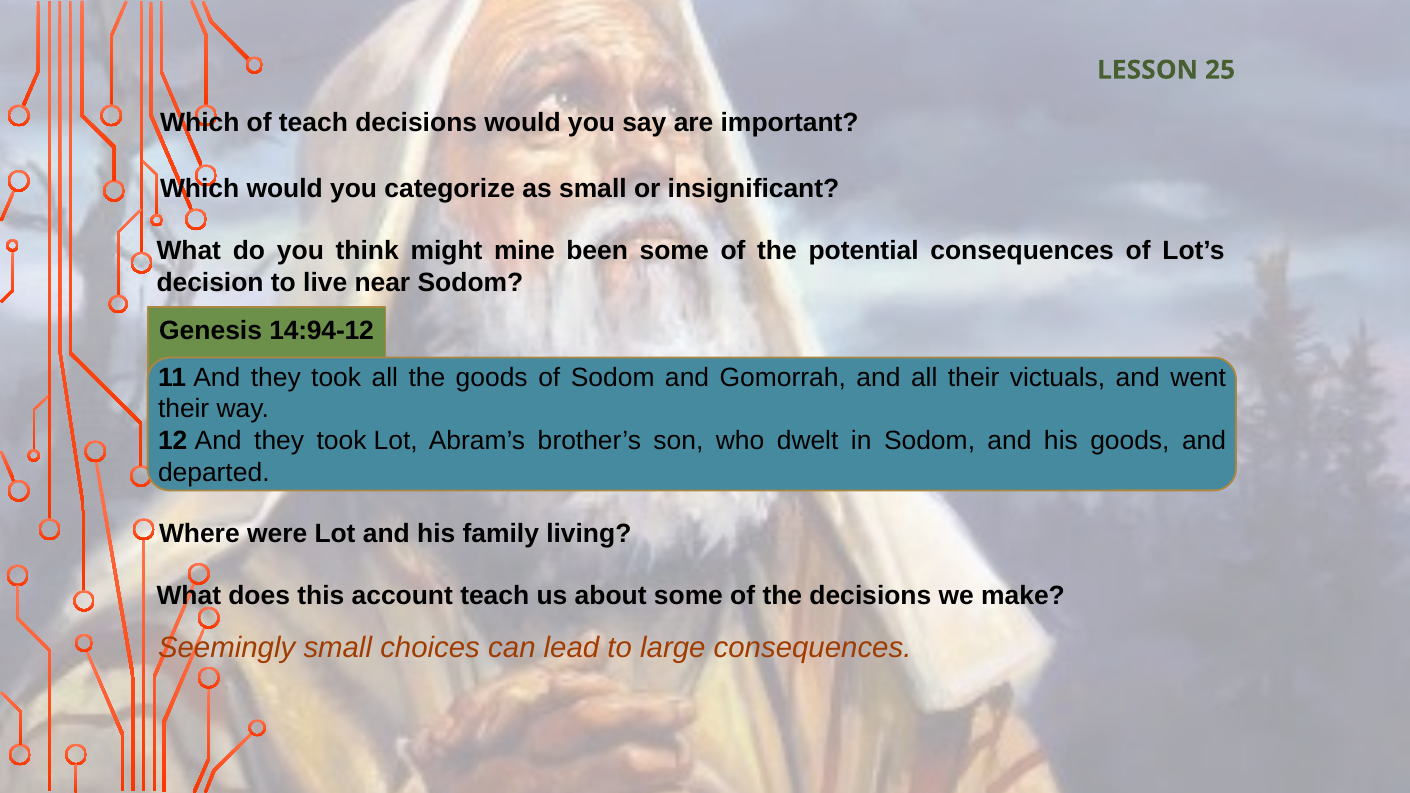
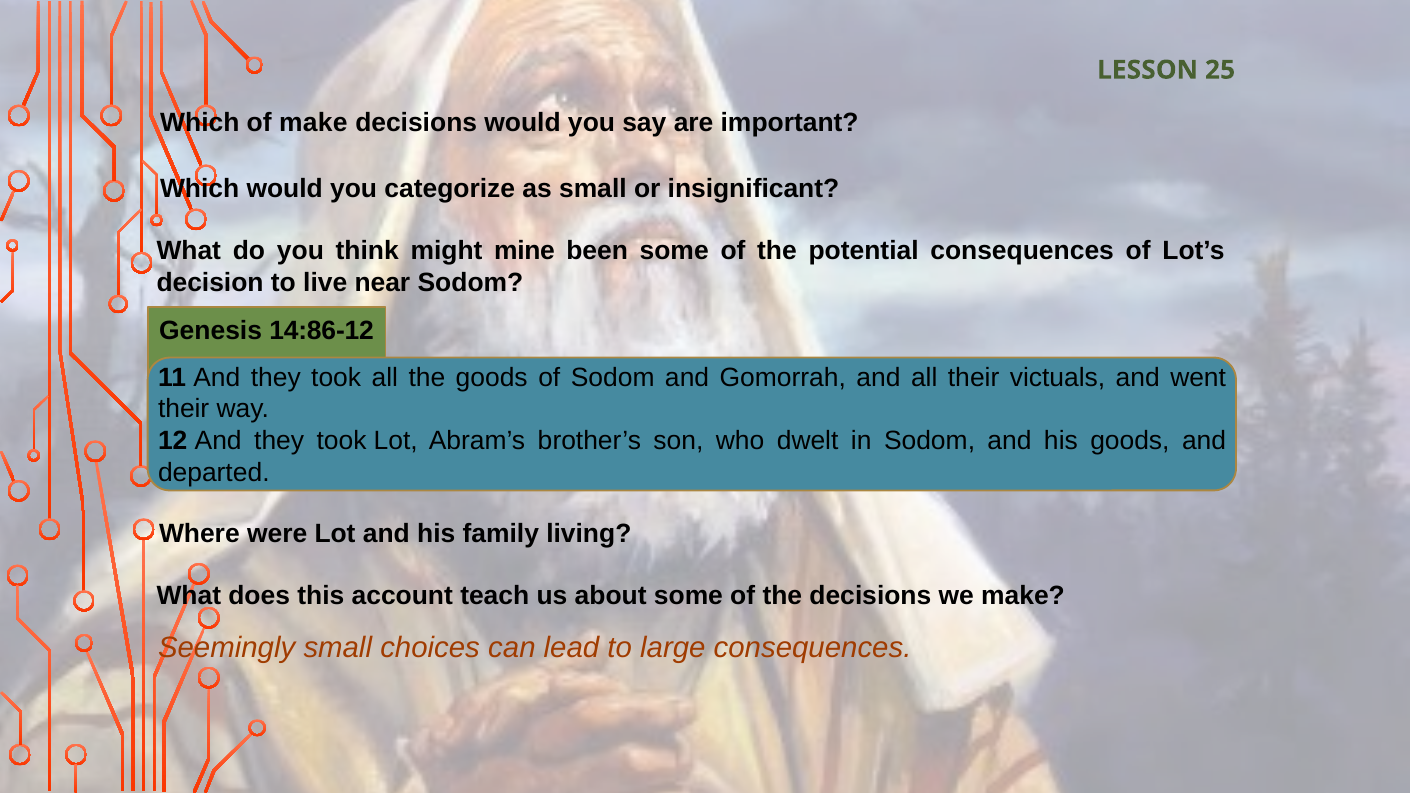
of teach: teach -> make
14:94-12: 14:94-12 -> 14:86-12
